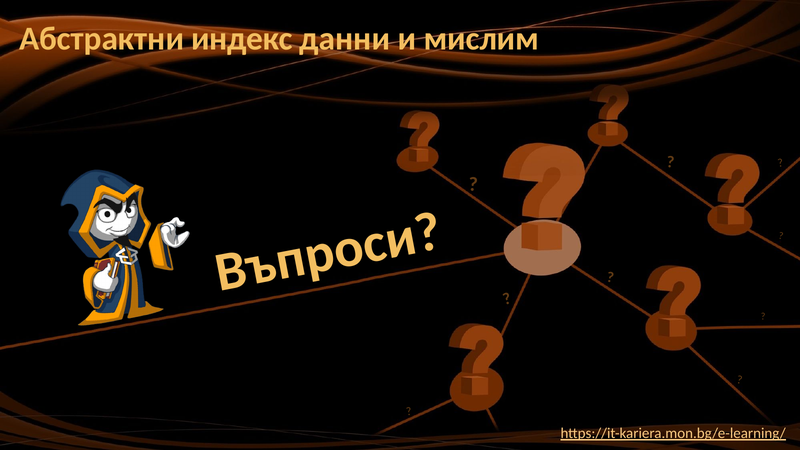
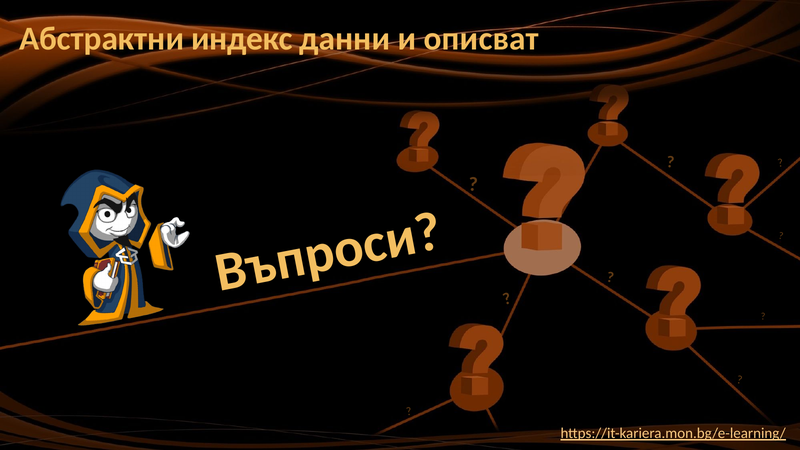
мислим: мислим -> описват
